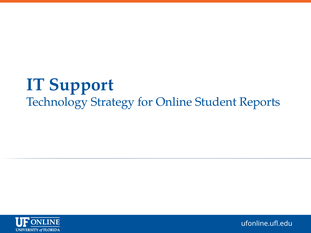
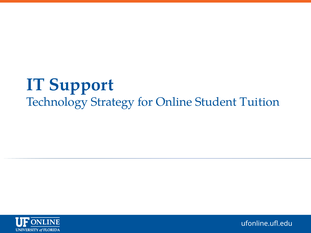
Reports: Reports -> Tuition
